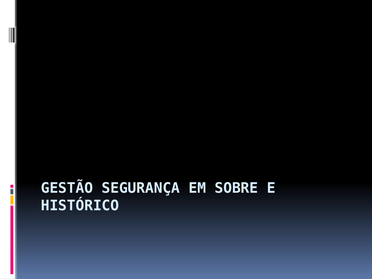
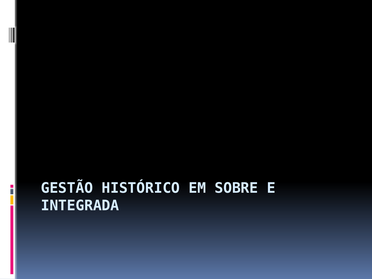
SEGURANÇA: SEGURANÇA -> HISTÓRICO
HISTÓRICO: HISTÓRICO -> INTEGRADA
